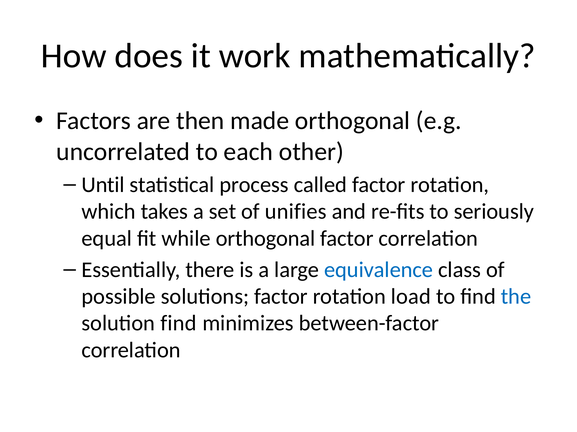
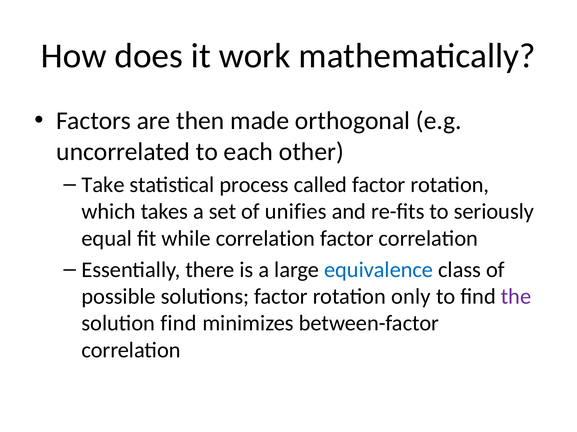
Until: Until -> Take
while orthogonal: orthogonal -> correlation
load: load -> only
the colour: blue -> purple
